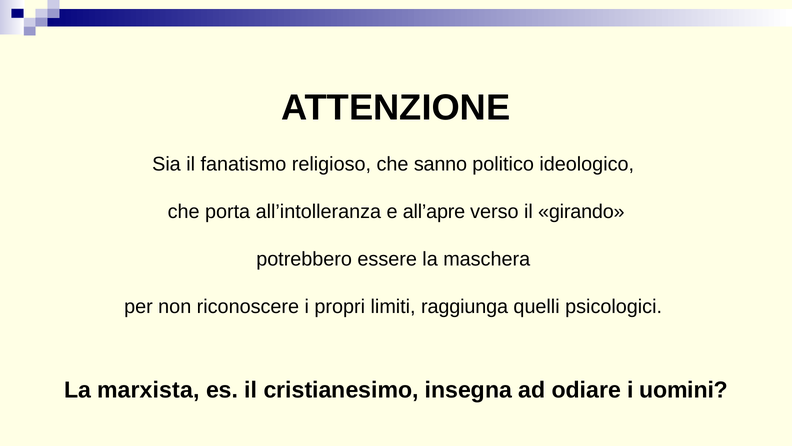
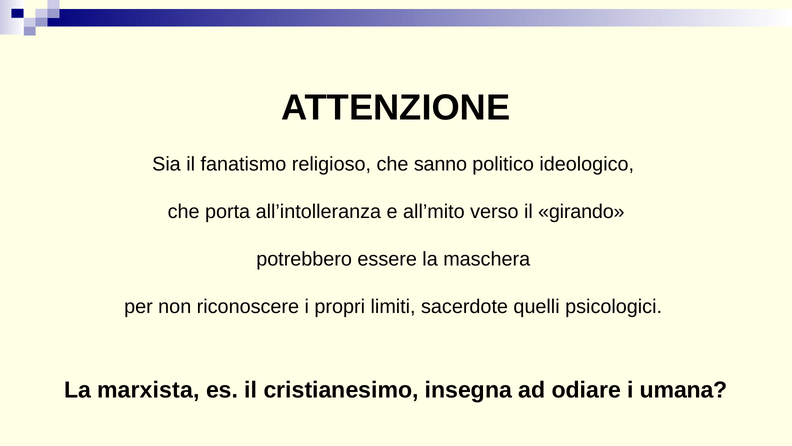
all’apre: all’apre -> all’mito
raggiunga: raggiunga -> sacerdote
uomini: uomini -> umana
